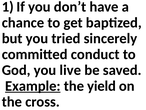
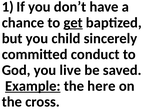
get underline: none -> present
tried: tried -> child
yield: yield -> here
